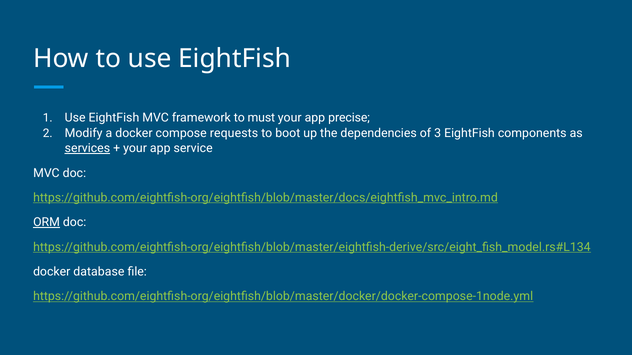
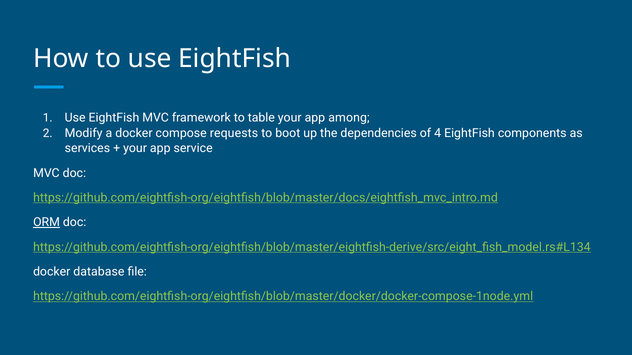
must: must -> table
precise: precise -> among
3: 3 -> 4
services underline: present -> none
